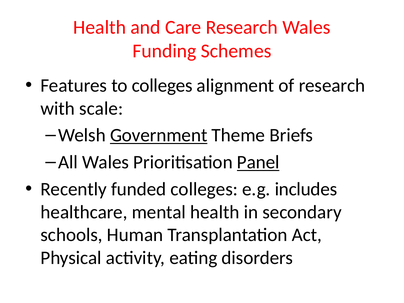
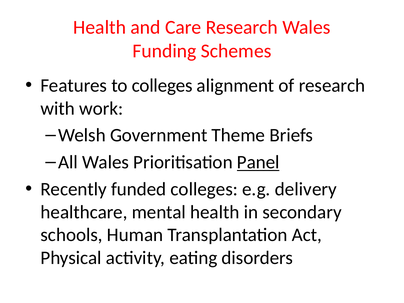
scale: scale -> work
Government underline: present -> none
includes: includes -> delivery
